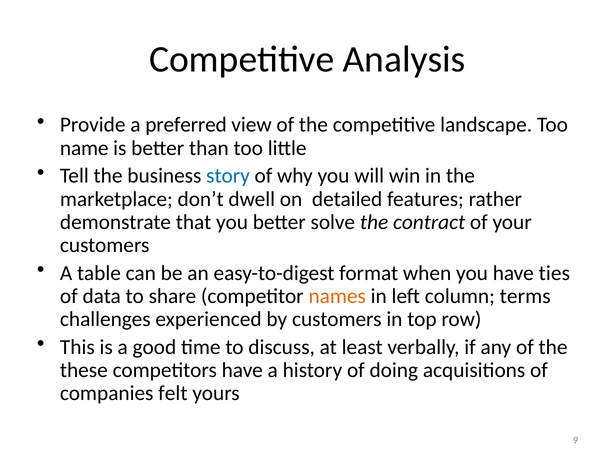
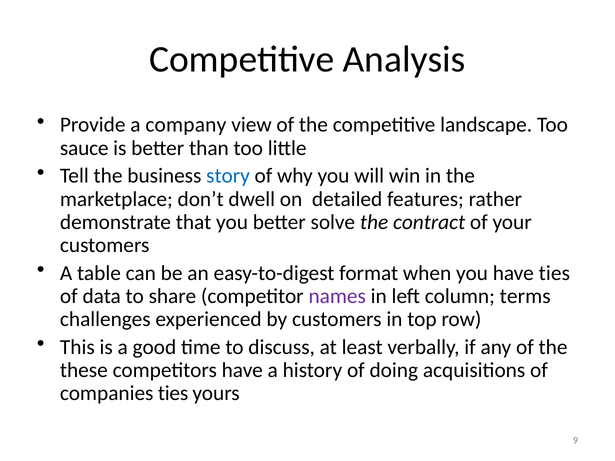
preferred: preferred -> company
name: name -> sauce
names colour: orange -> purple
companies felt: felt -> ties
